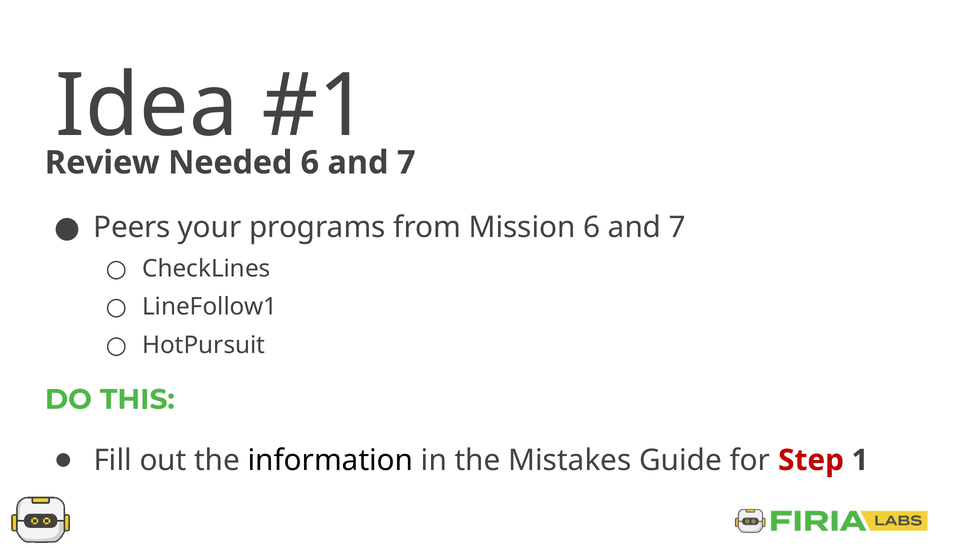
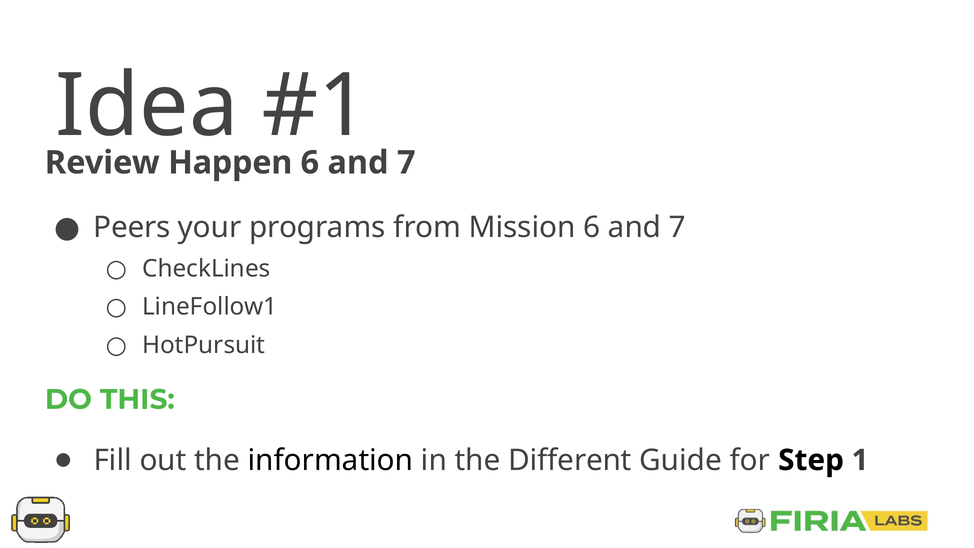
Needed: Needed -> Happen
Mistakes: Mistakes -> Different
Step colour: red -> black
